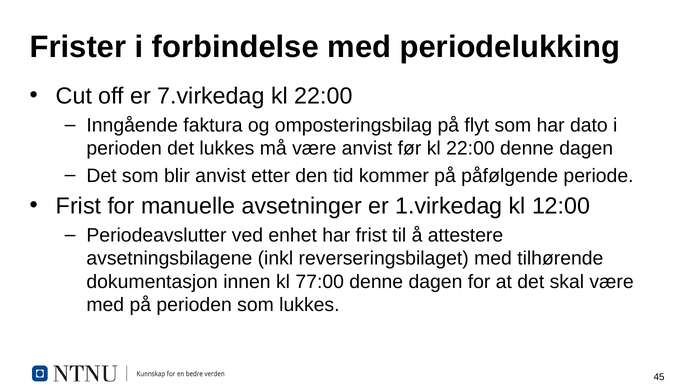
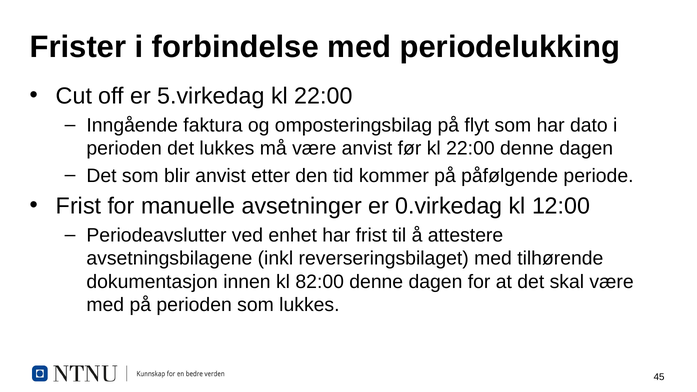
7.virkedag: 7.virkedag -> 5.virkedag
1.virkedag: 1.virkedag -> 0.virkedag
77:00: 77:00 -> 82:00
